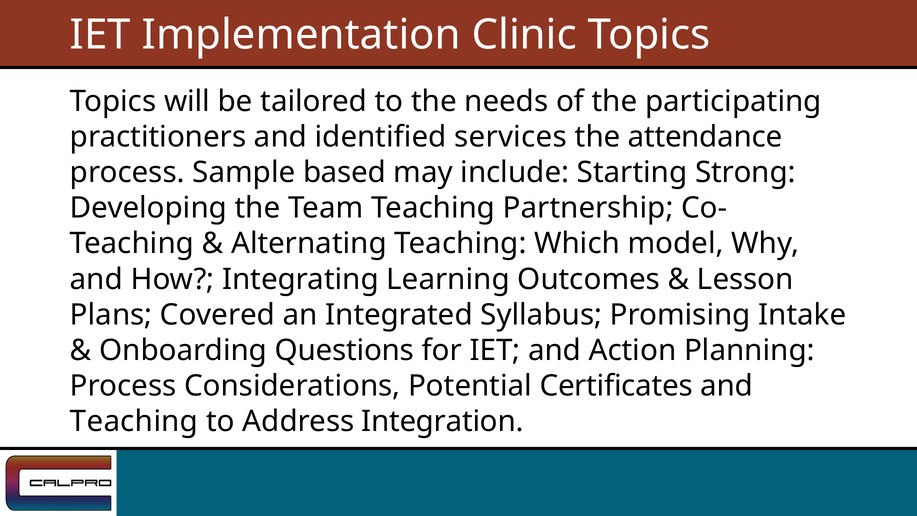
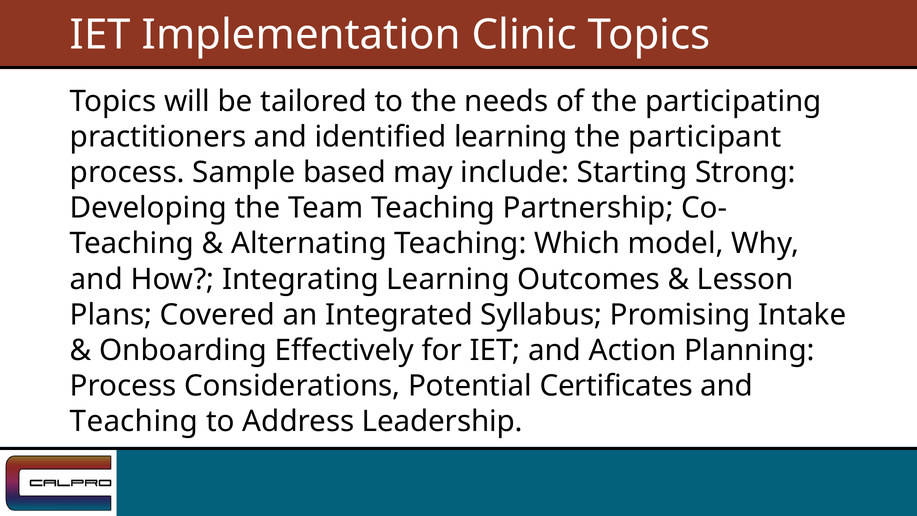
identified services: services -> learning
attendance: attendance -> participant
Questions: Questions -> Effectively
Integration: Integration -> Leadership
